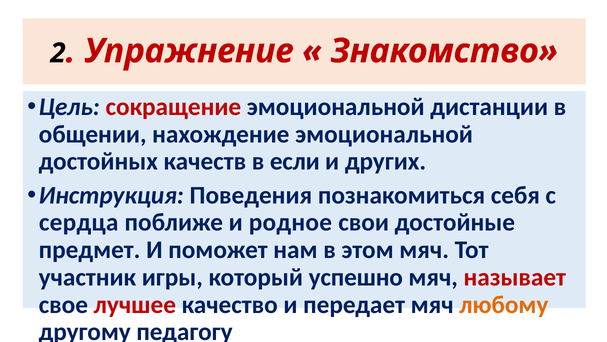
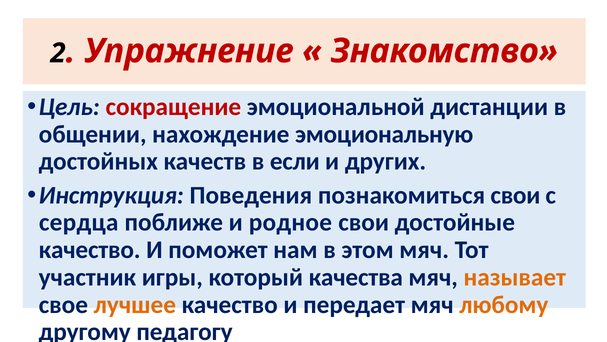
нахождение эмоциональной: эмоциональной -> эмоциональную
познакомиться себя: себя -> свои
предмет at (90, 250): предмет -> качество
успешно: успешно -> качества
называет colour: red -> orange
лучшее colour: red -> orange
